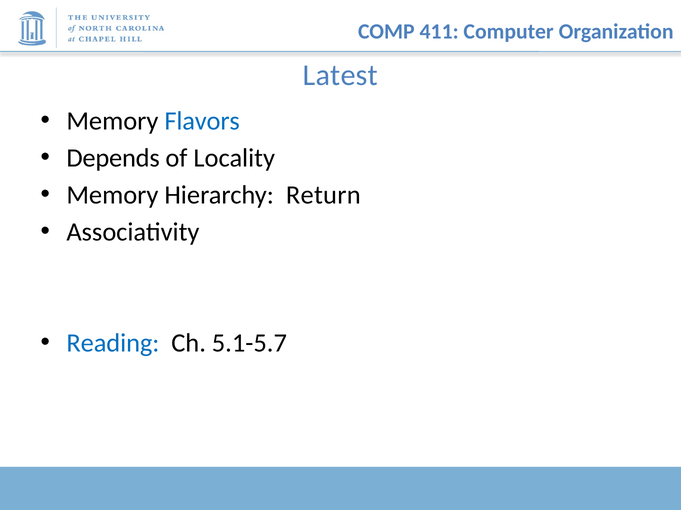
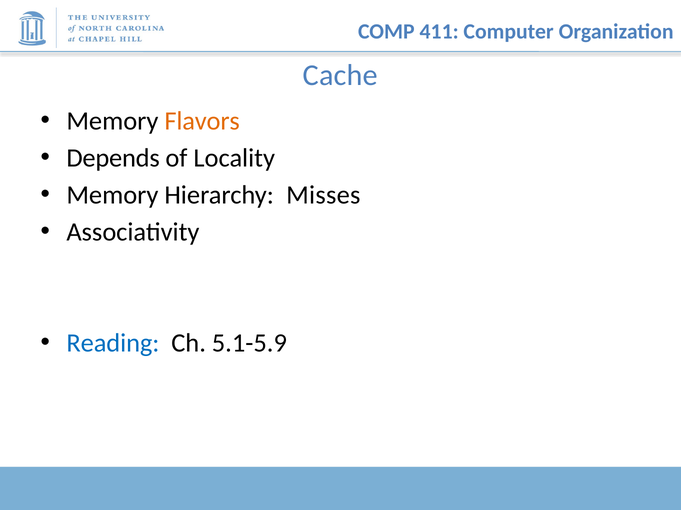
Latest: Latest -> Cache
Flavors colour: blue -> orange
Return: Return -> Misses
5.1-5.7: 5.1-5.7 -> 5.1-5.9
